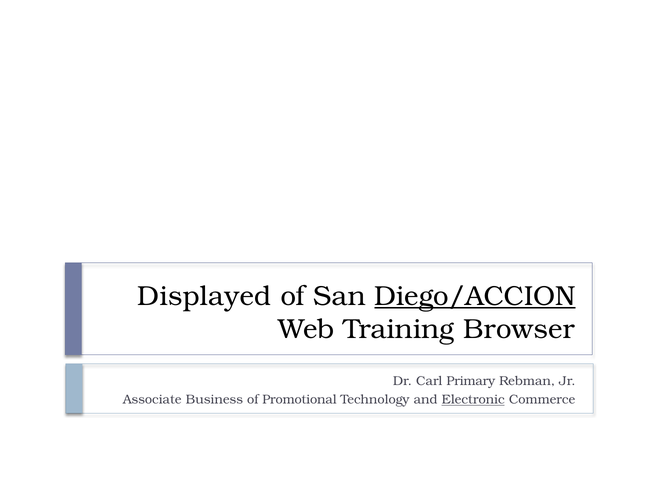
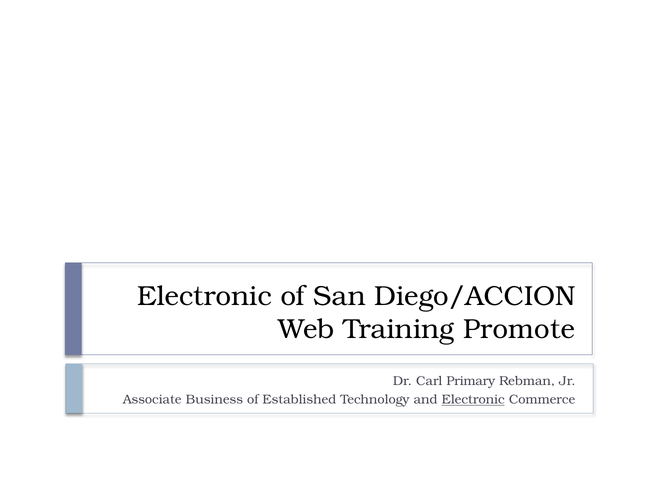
Displayed at (204, 296): Displayed -> Electronic
Diego/ACCION underline: present -> none
Browser: Browser -> Promote
Promotional: Promotional -> Established
